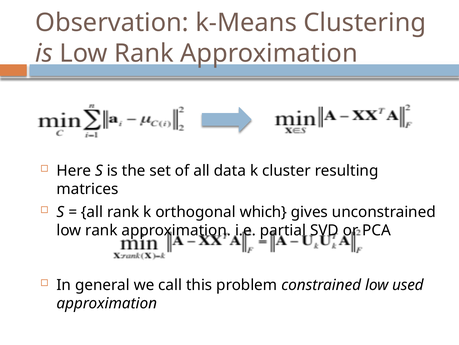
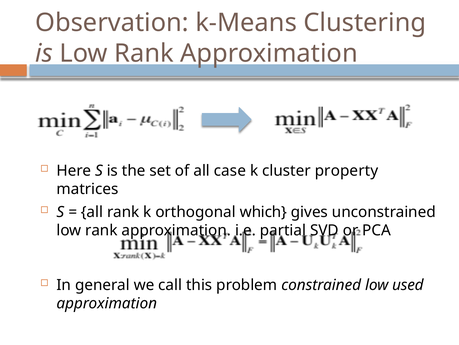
data: data -> case
resulting: resulting -> property
